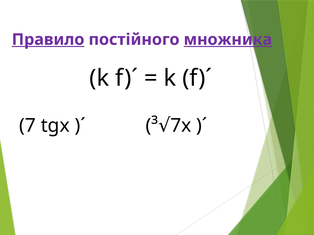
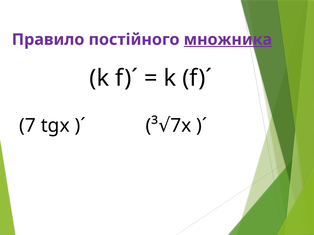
Правило underline: present -> none
